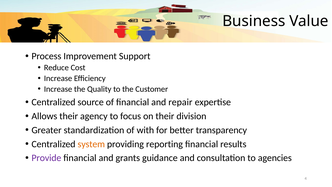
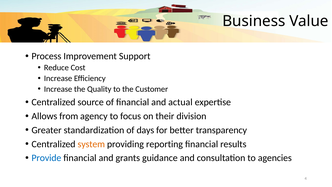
repair: repair -> actual
Allows their: their -> from
with: with -> days
Provide colour: purple -> blue
